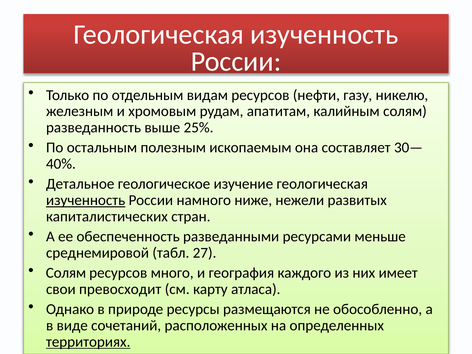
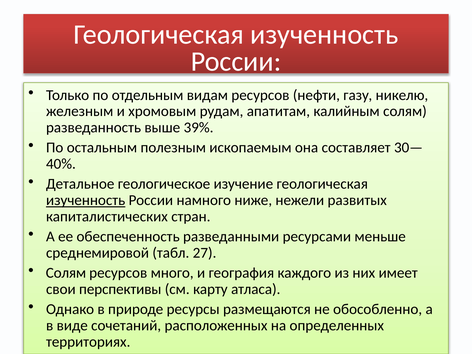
25%: 25% -> 39%
превосходит: превосходит -> перспективы
территориях underline: present -> none
